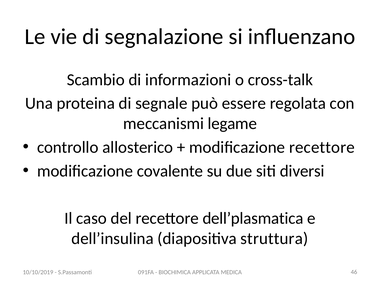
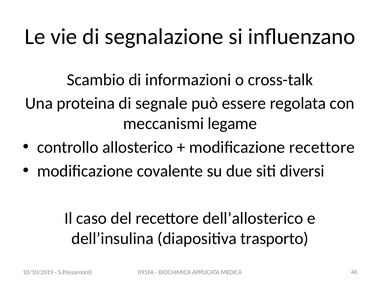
dell’plasmatica: dell’plasmatica -> dell’allosterico
struttura: struttura -> trasporto
